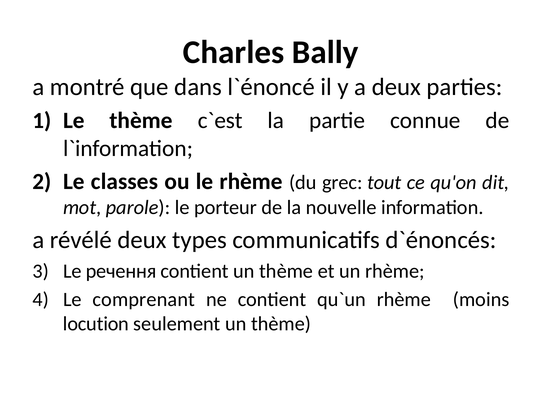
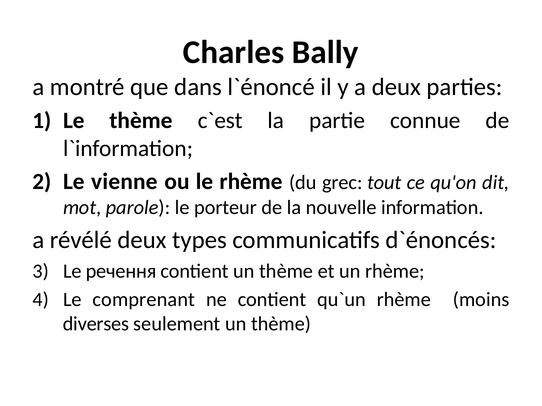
classes: classes -> vienne
locution: locution -> diverses
